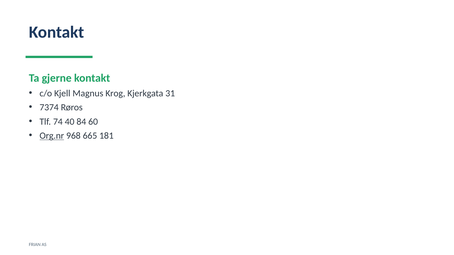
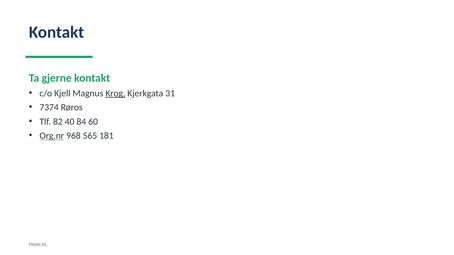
Krog underline: none -> present
74: 74 -> 82
665: 665 -> 565
